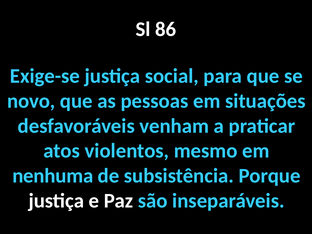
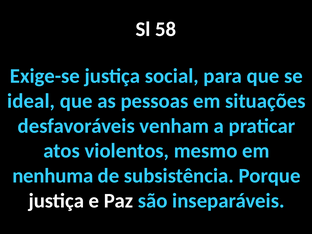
86: 86 -> 58
novo: novo -> ideal
